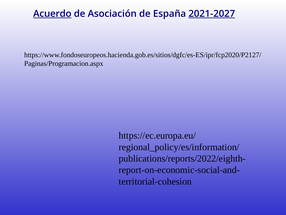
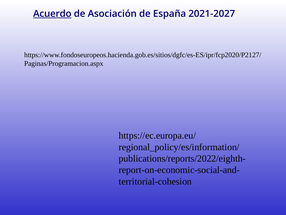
2021-2027 underline: present -> none
